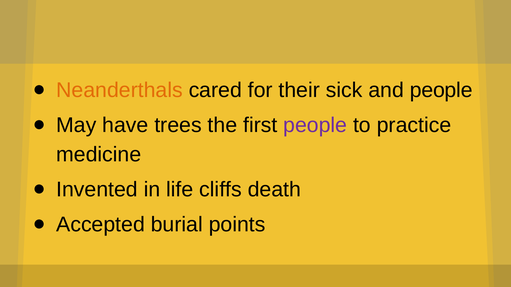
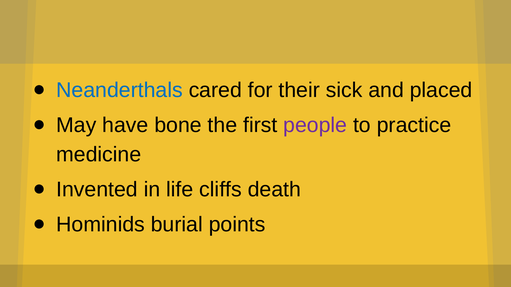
Neanderthals colour: orange -> blue
and people: people -> placed
trees: trees -> bone
Accepted: Accepted -> Hominids
